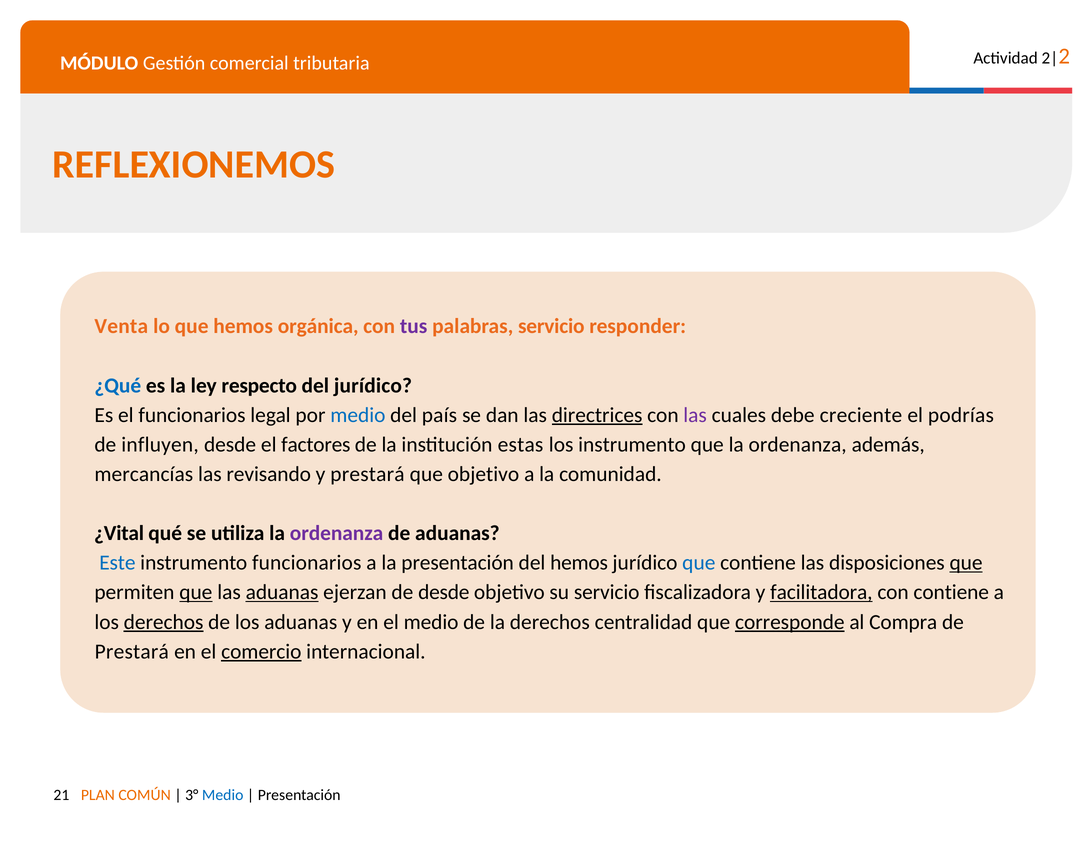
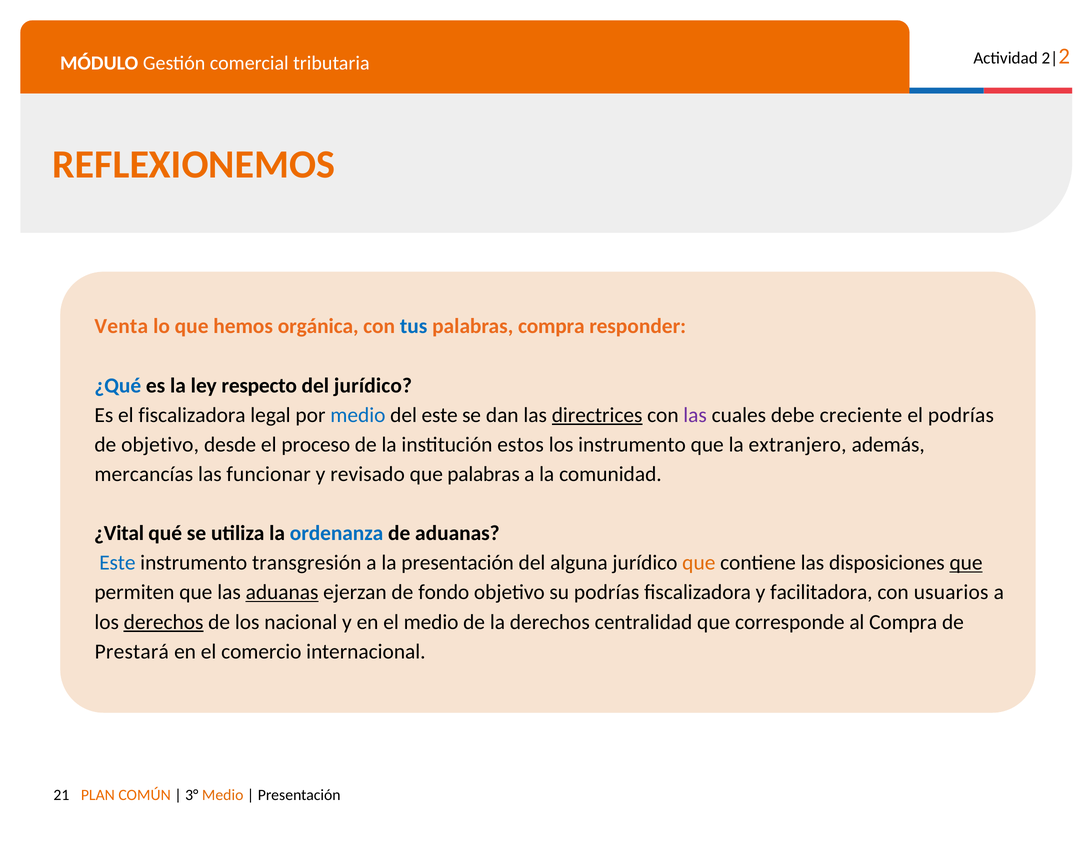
tus colour: purple -> blue
palabras servicio: servicio -> compra
el funcionarios: funcionarios -> fiscalizadora
del país: país -> este
de influyen: influyen -> objetivo
factores: factores -> proceso
estas: estas -> estos
que la ordenanza: ordenanza -> extranjero
revisando: revisando -> funcionar
y prestará: prestará -> revisado
que objetivo: objetivo -> palabras
ordenanza at (337, 533) colour: purple -> blue
instrumento funcionarios: funcionarios -> transgresión
del hemos: hemos -> alguna
que at (699, 562) colour: blue -> orange
que at (196, 592) underline: present -> none
de desde: desde -> fondo
su servicio: servicio -> podrías
facilitadora underline: present -> none
con contiene: contiene -> usuarios
los aduanas: aduanas -> nacional
corresponde underline: present -> none
comercio underline: present -> none
Medio at (223, 794) colour: blue -> orange
